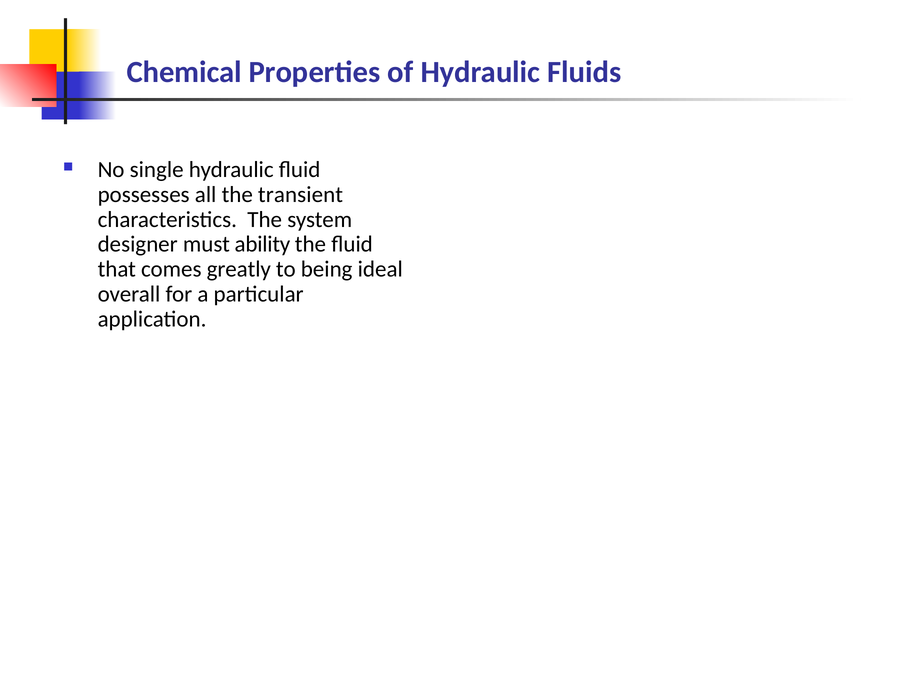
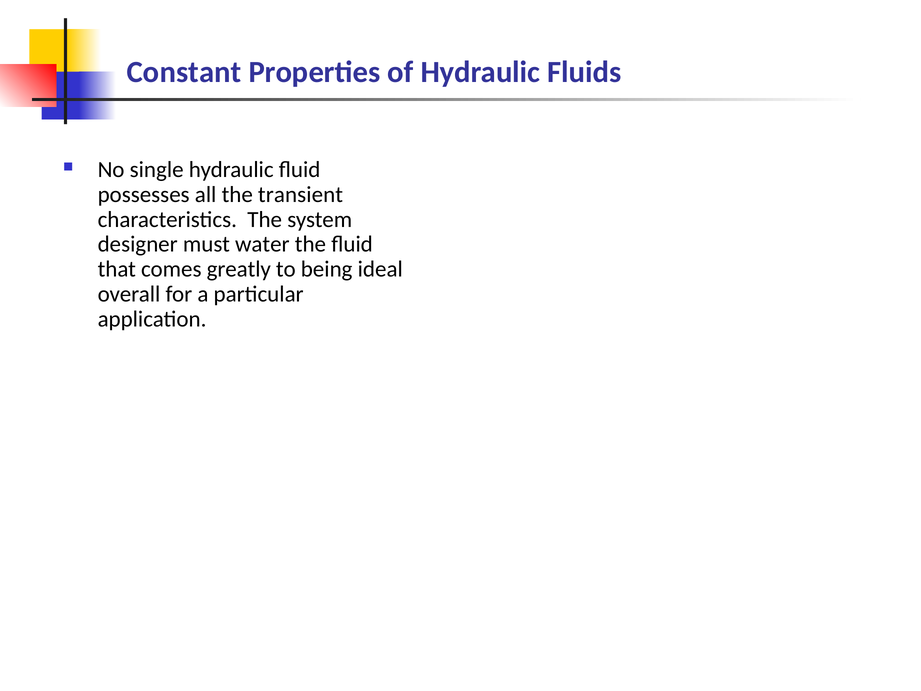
Chemical: Chemical -> Constant
ability: ability -> water
